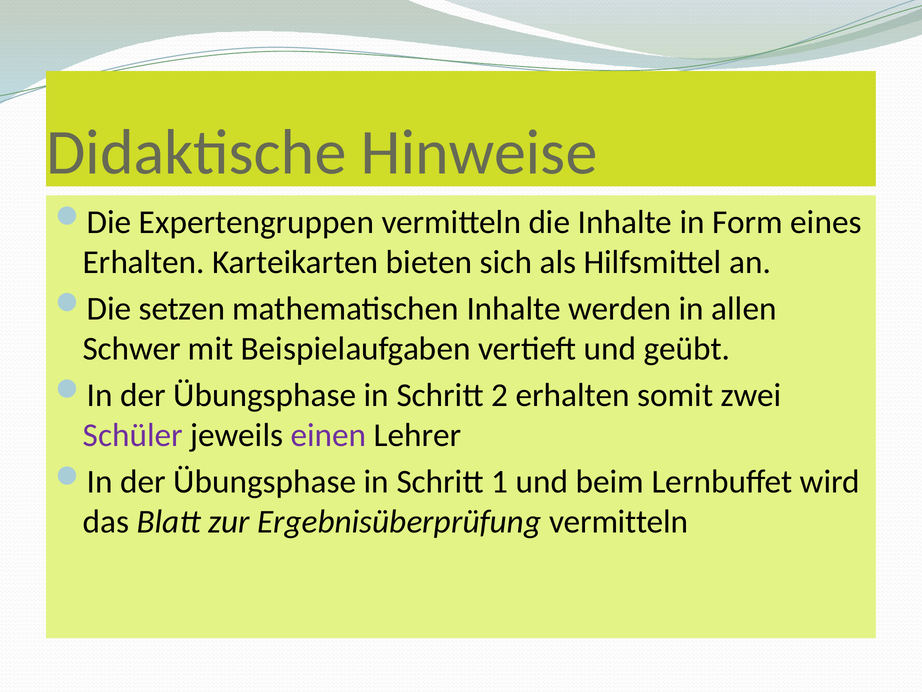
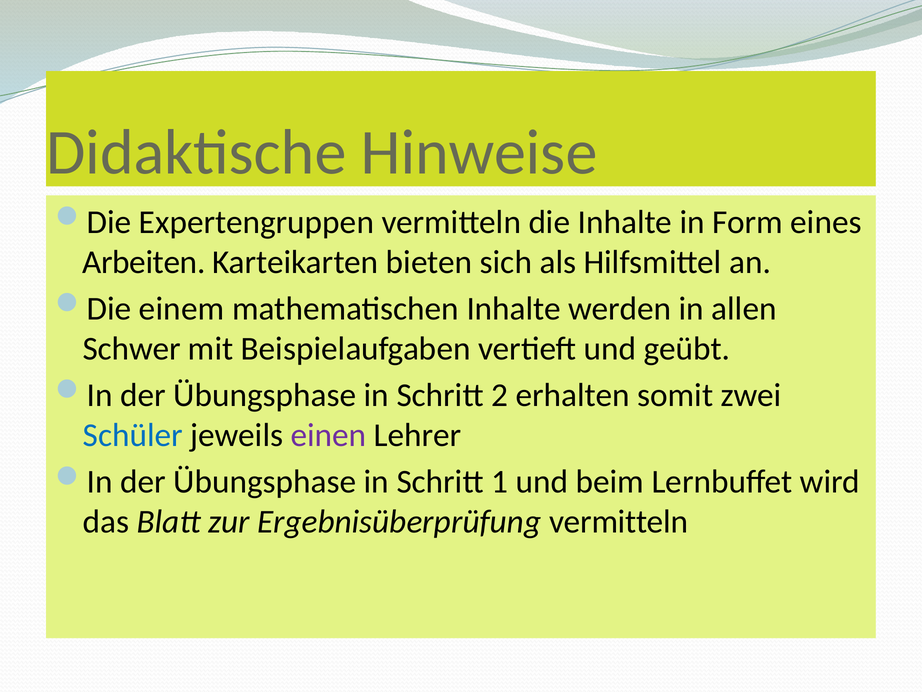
Erhalten at (144, 262): Erhalten -> Arbeiten
setzen: setzen -> einem
Schüler colour: purple -> blue
